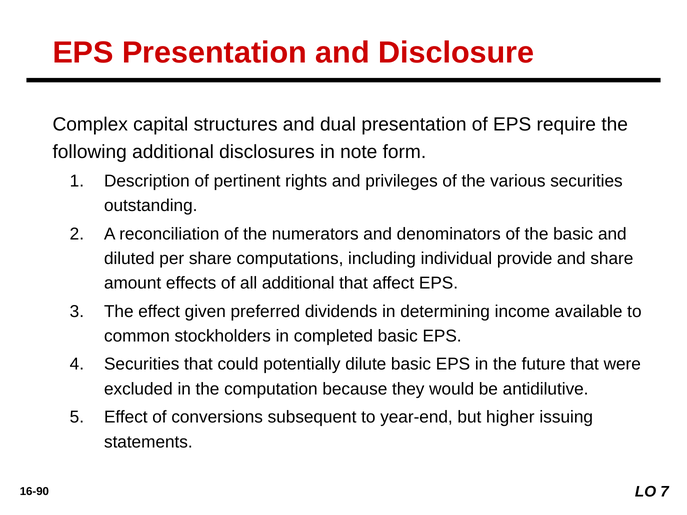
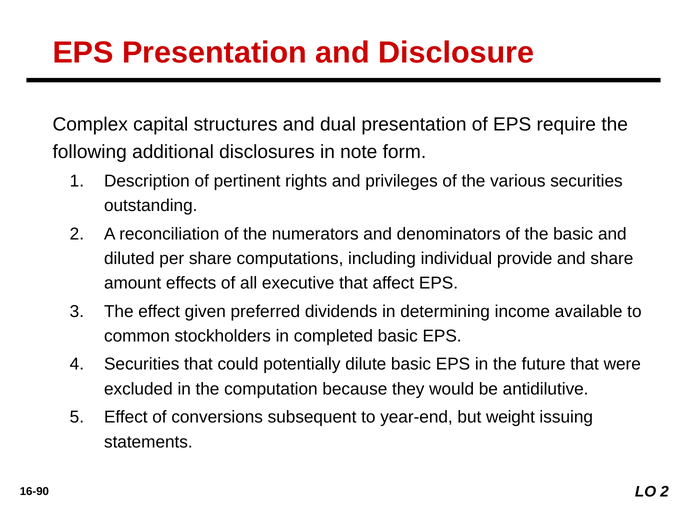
all additional: additional -> executive
higher: higher -> weight
LO 7: 7 -> 2
